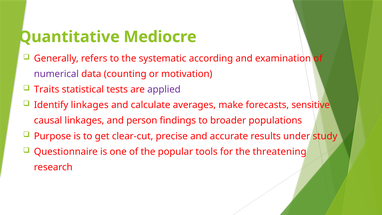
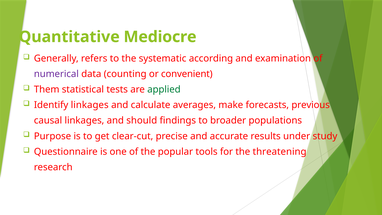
motivation: motivation -> convenient
Traits: Traits -> Them
applied colour: purple -> green
sensitive: sensitive -> previous
person: person -> should
